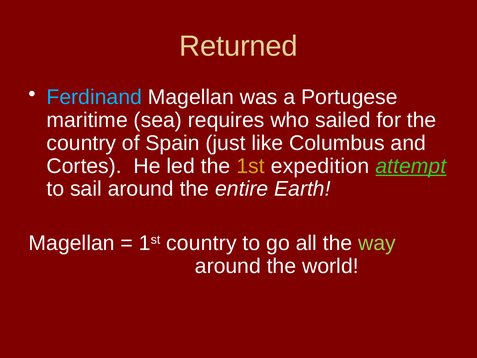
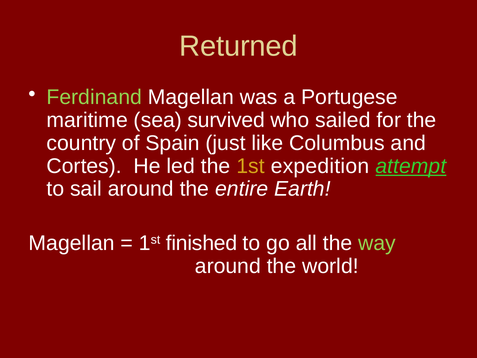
Ferdinand colour: light blue -> light green
requires: requires -> survived
1st country: country -> finished
